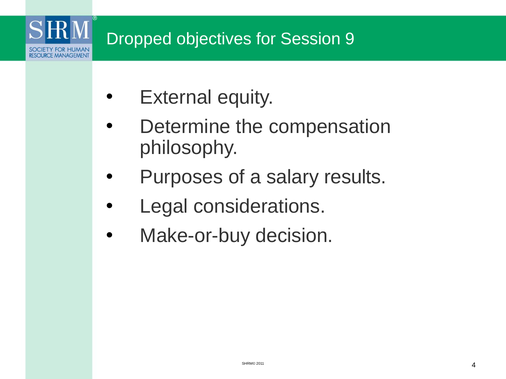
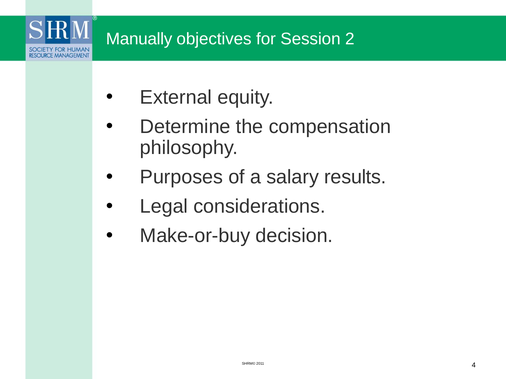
Dropped: Dropped -> Manually
9: 9 -> 2
